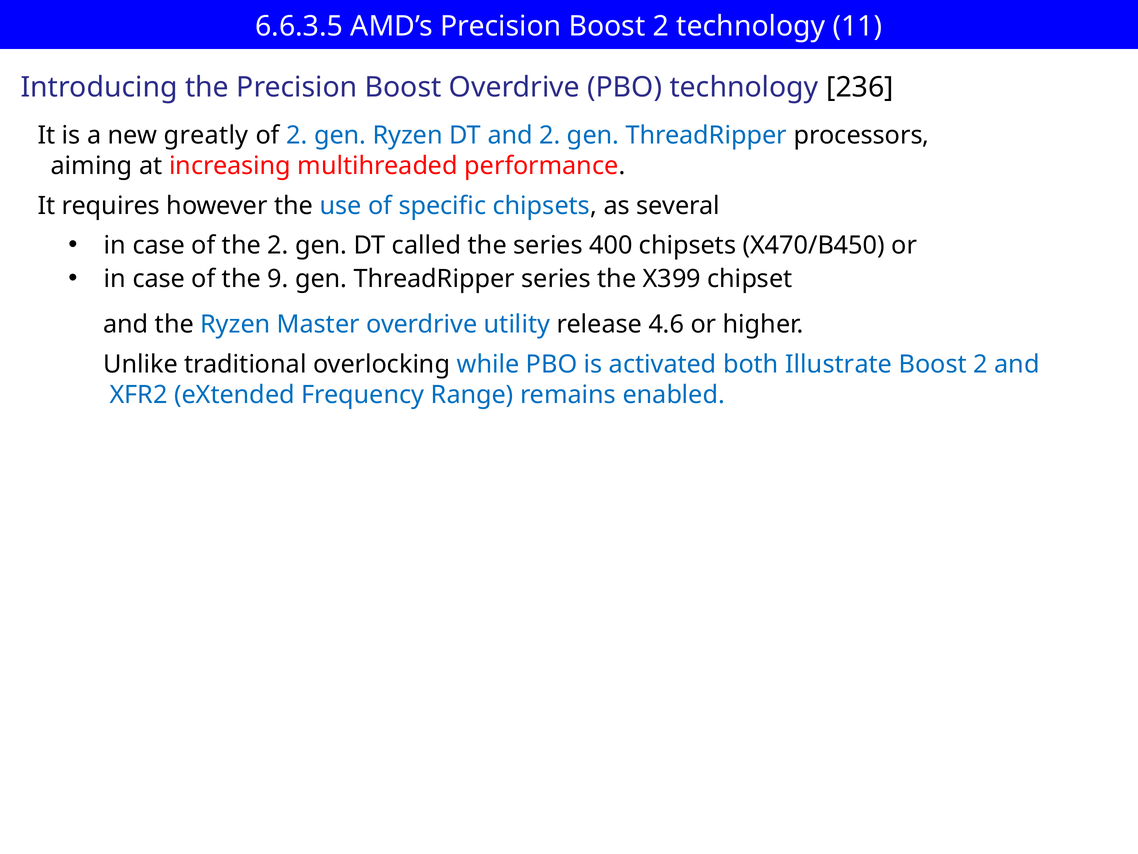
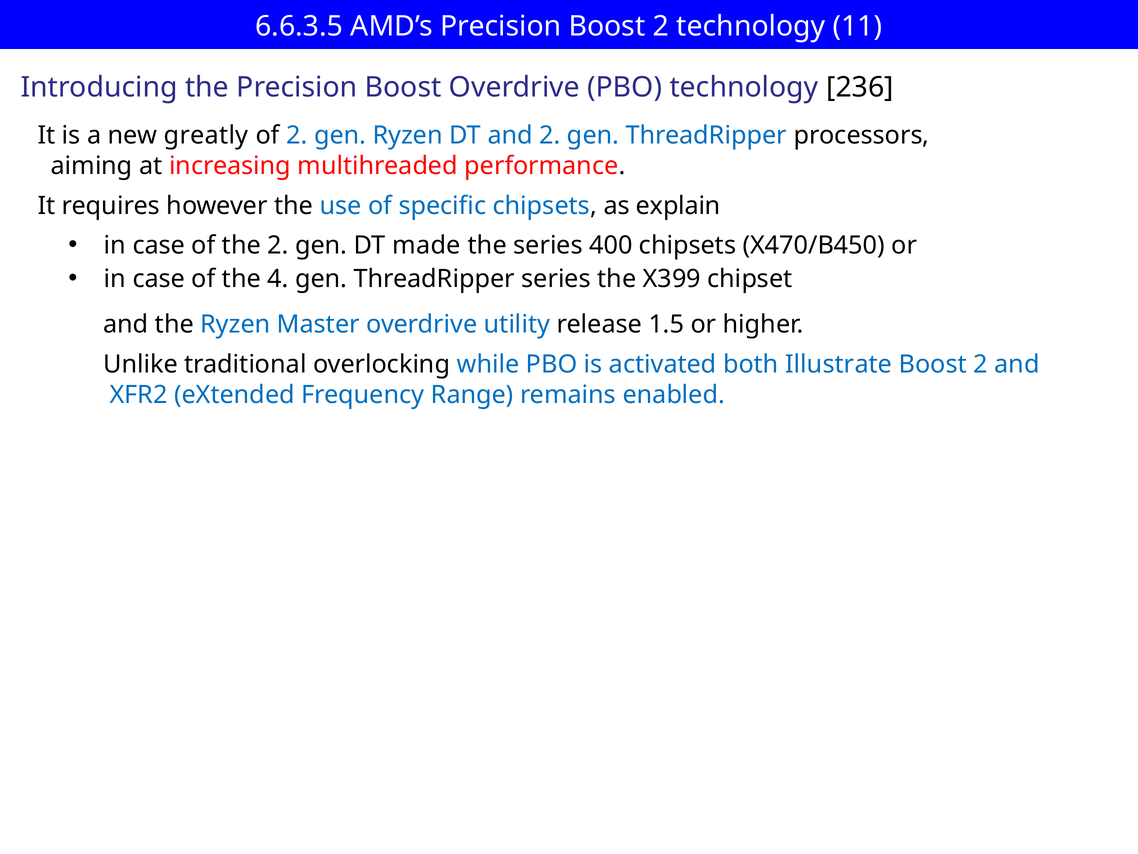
several: several -> explain
called: called -> made
9: 9 -> 4
4.6: 4.6 -> 1.5
